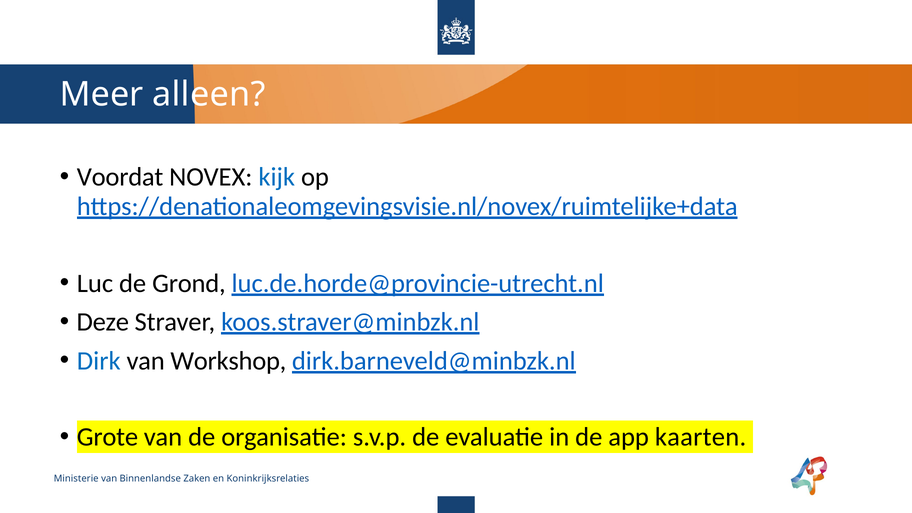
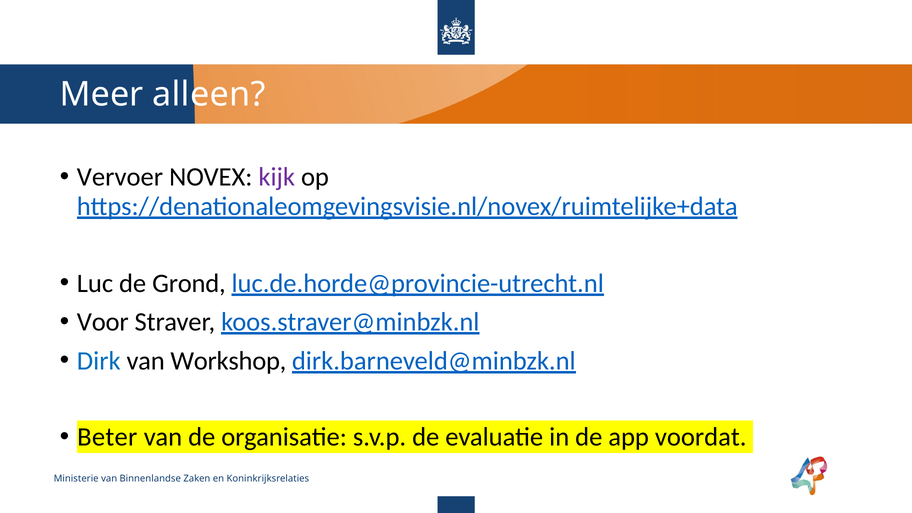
Voordat: Voordat -> Vervoer
kijk colour: blue -> purple
Deze: Deze -> Voor
Grote: Grote -> Beter
kaarten: kaarten -> voordat
